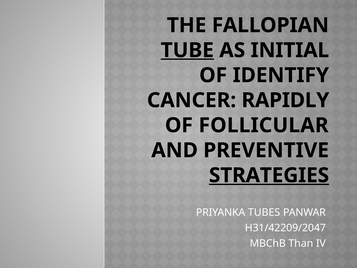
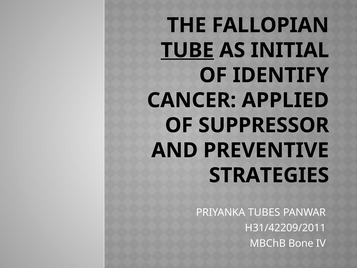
RAPIDLY: RAPIDLY -> APPLIED
FOLLICULAR: FOLLICULAR -> SUPPRESSOR
STRATEGIES underline: present -> none
H31/42209/2047: H31/42209/2047 -> H31/42209/2011
Than: Than -> Bone
